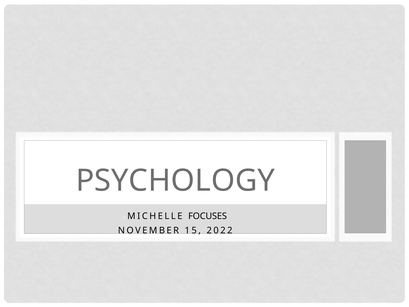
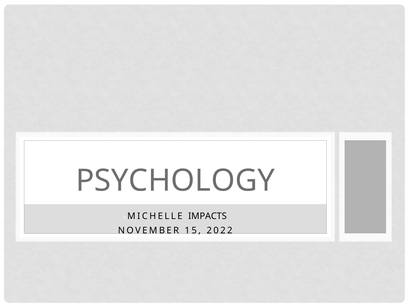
FOCUSES: FOCUSES -> IMPACTS
